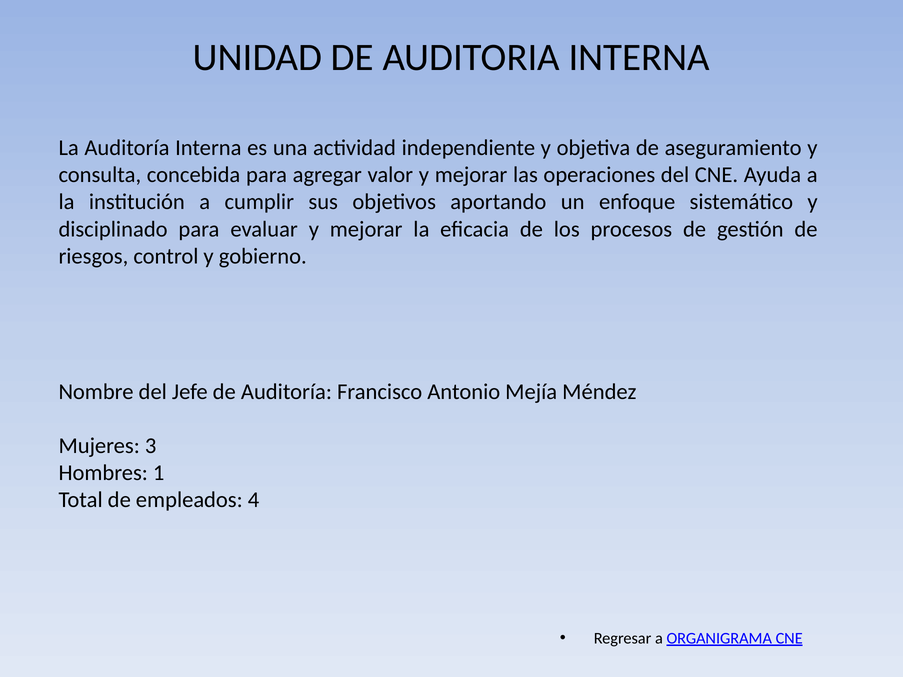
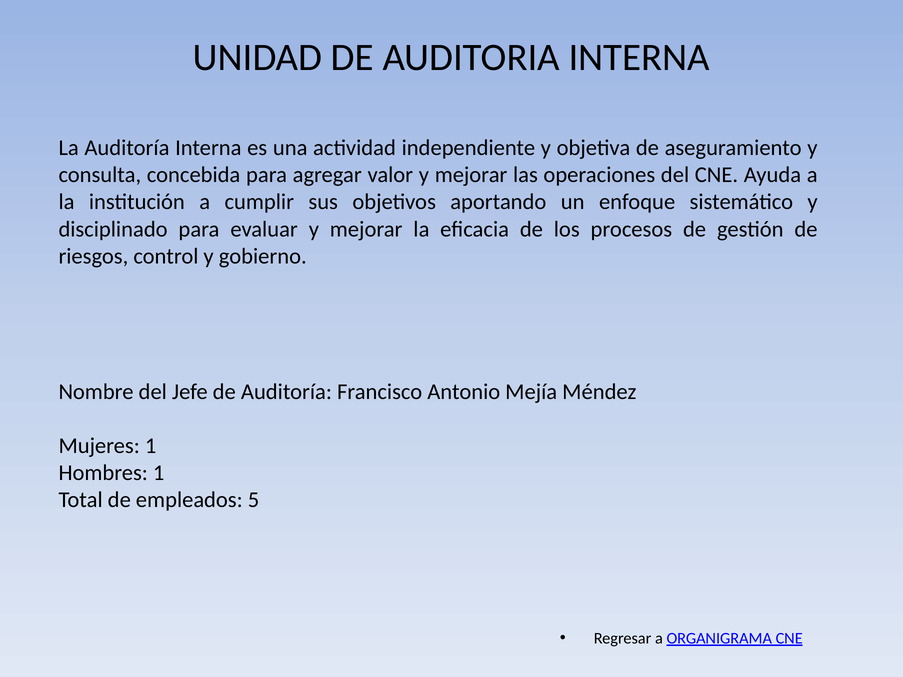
Mujeres 3: 3 -> 1
4: 4 -> 5
